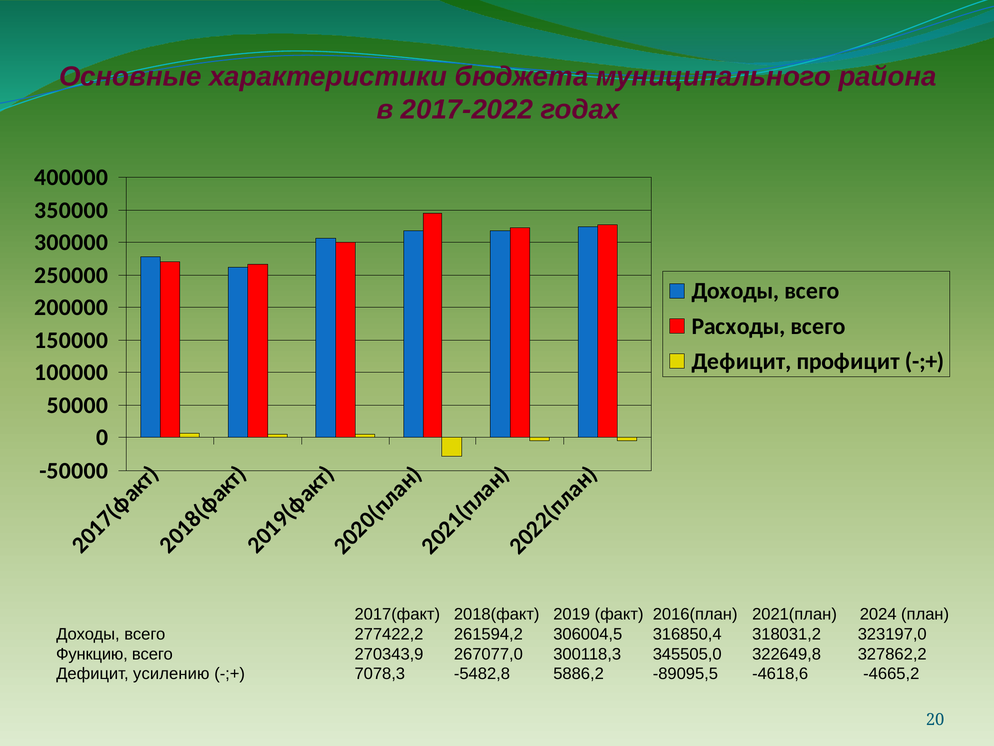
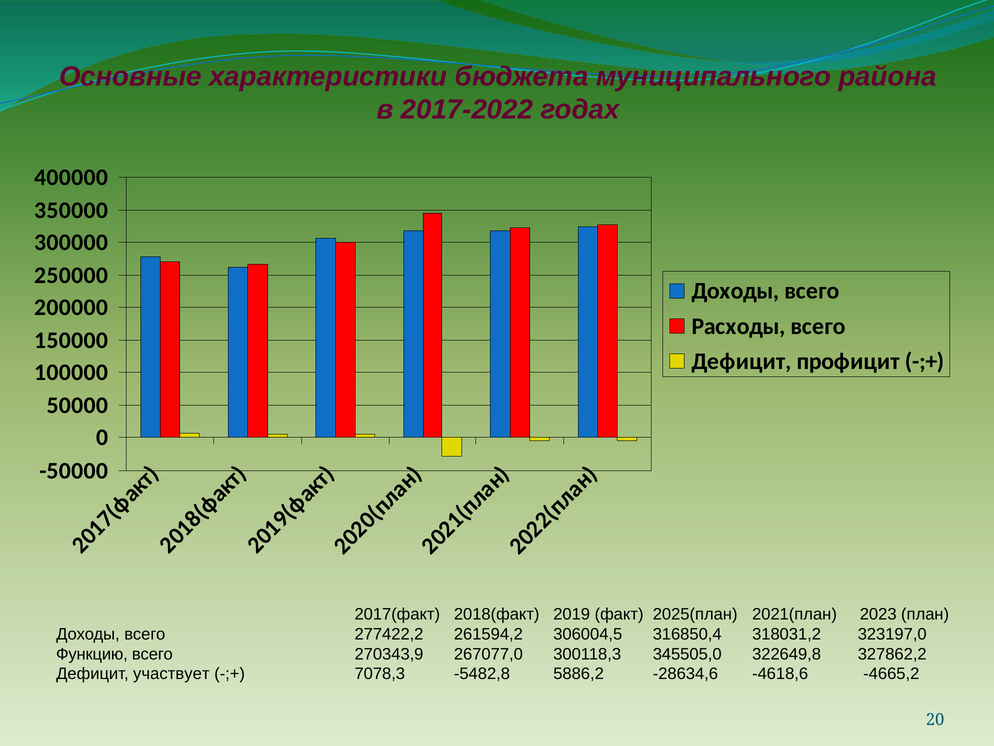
2016(план: 2016(план -> 2025(план
2024: 2024 -> 2023
усилению: усилению -> участвует
-89095,5: -89095,5 -> -28634,6
